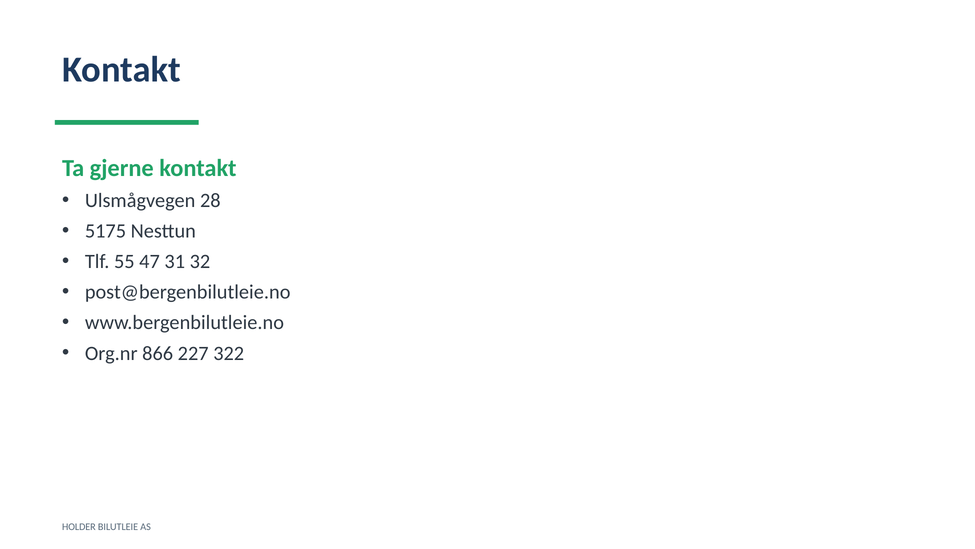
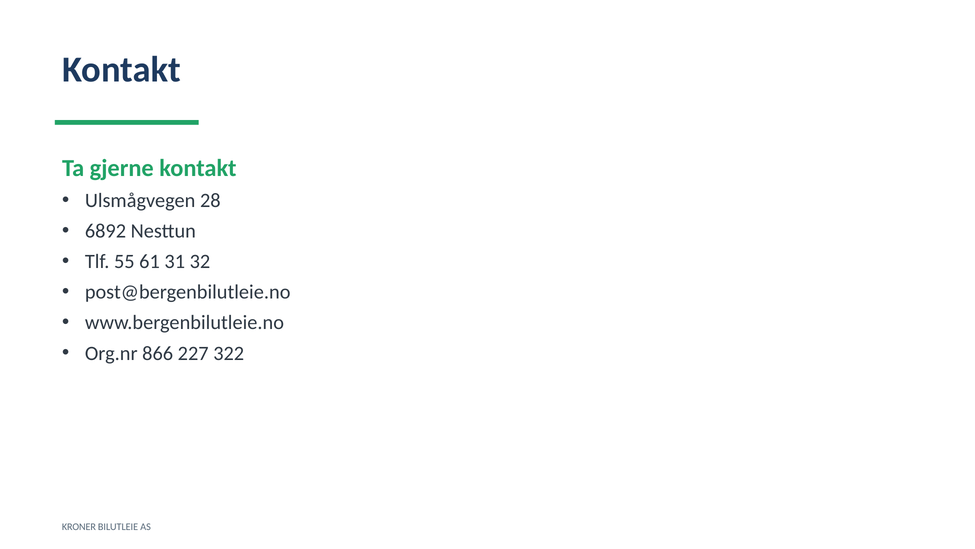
5175: 5175 -> 6892
47: 47 -> 61
HOLDER: HOLDER -> KRONER
